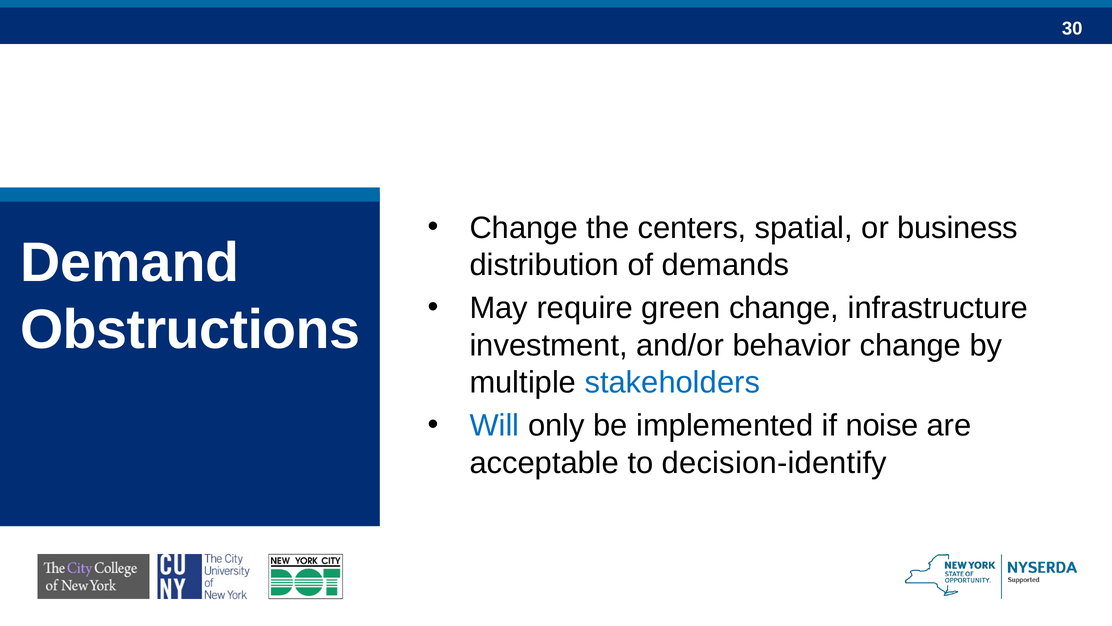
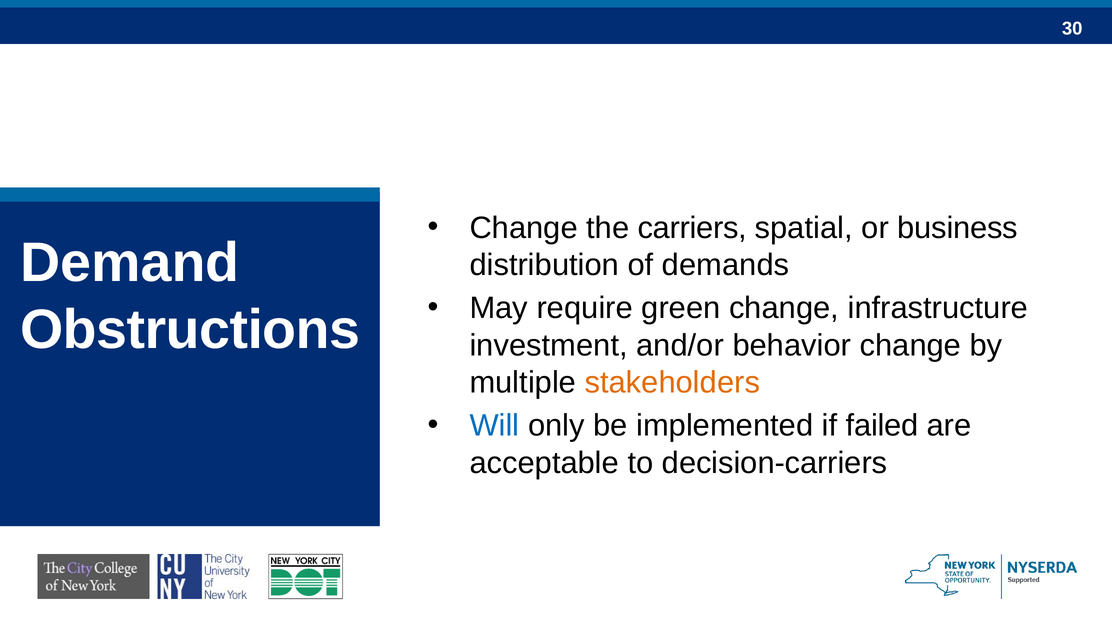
centers: centers -> carriers
stakeholders colour: blue -> orange
noise: noise -> failed
decision-identify: decision-identify -> decision-carriers
